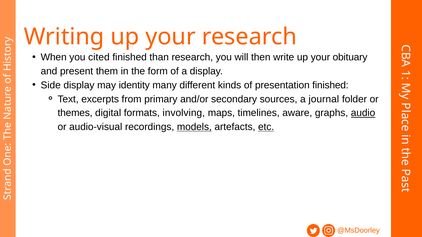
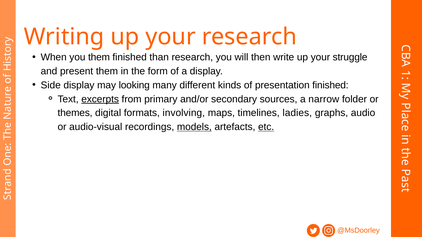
you cited: cited -> them
obituary: obituary -> struggle
identity: identity -> looking
excerpts underline: none -> present
journal: journal -> narrow
aware: aware -> ladies
audio underline: present -> none
